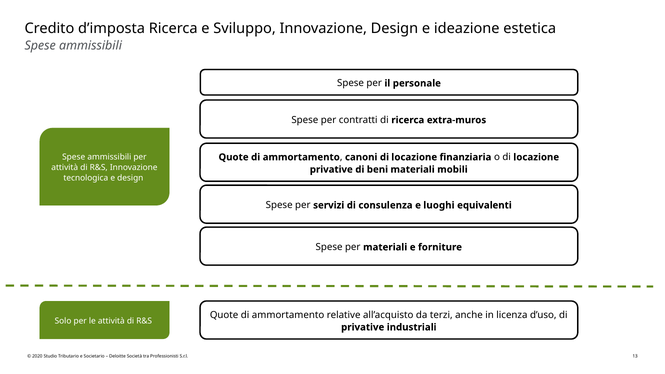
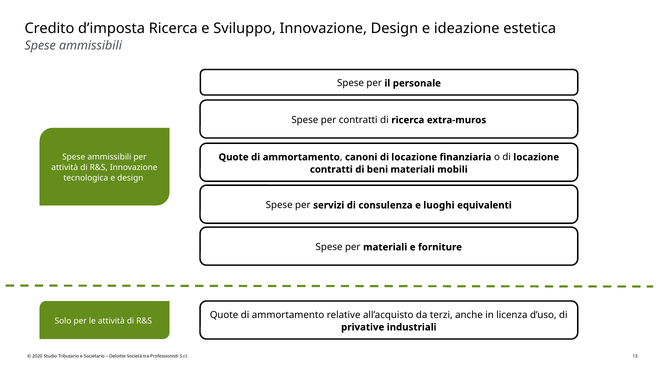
privative at (331, 169): privative -> contratti
